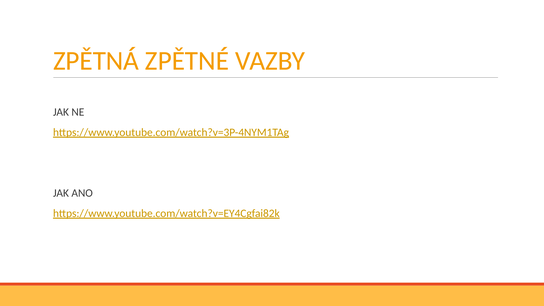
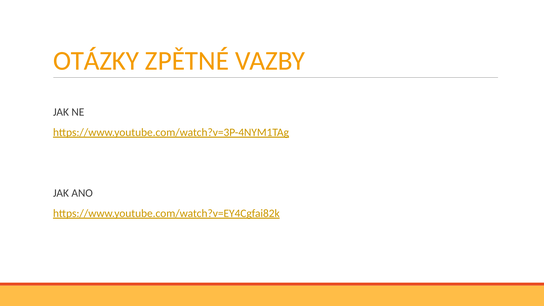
ZPĚTNÁ: ZPĚTNÁ -> OTÁZKY
